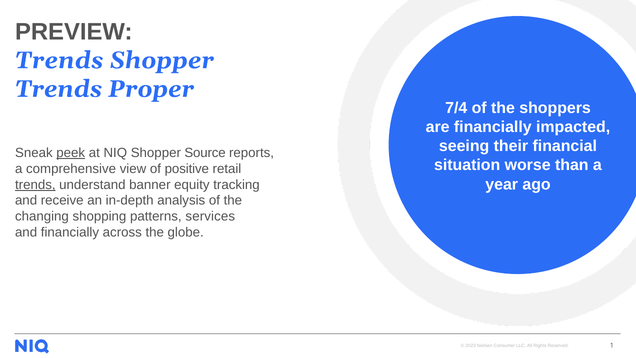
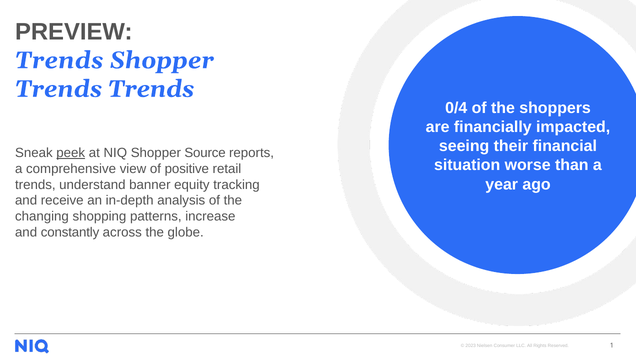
Trends Proper: Proper -> Trends
7/4: 7/4 -> 0/4
trends at (35, 185) underline: present -> none
services: services -> increase
and financially: financially -> constantly
